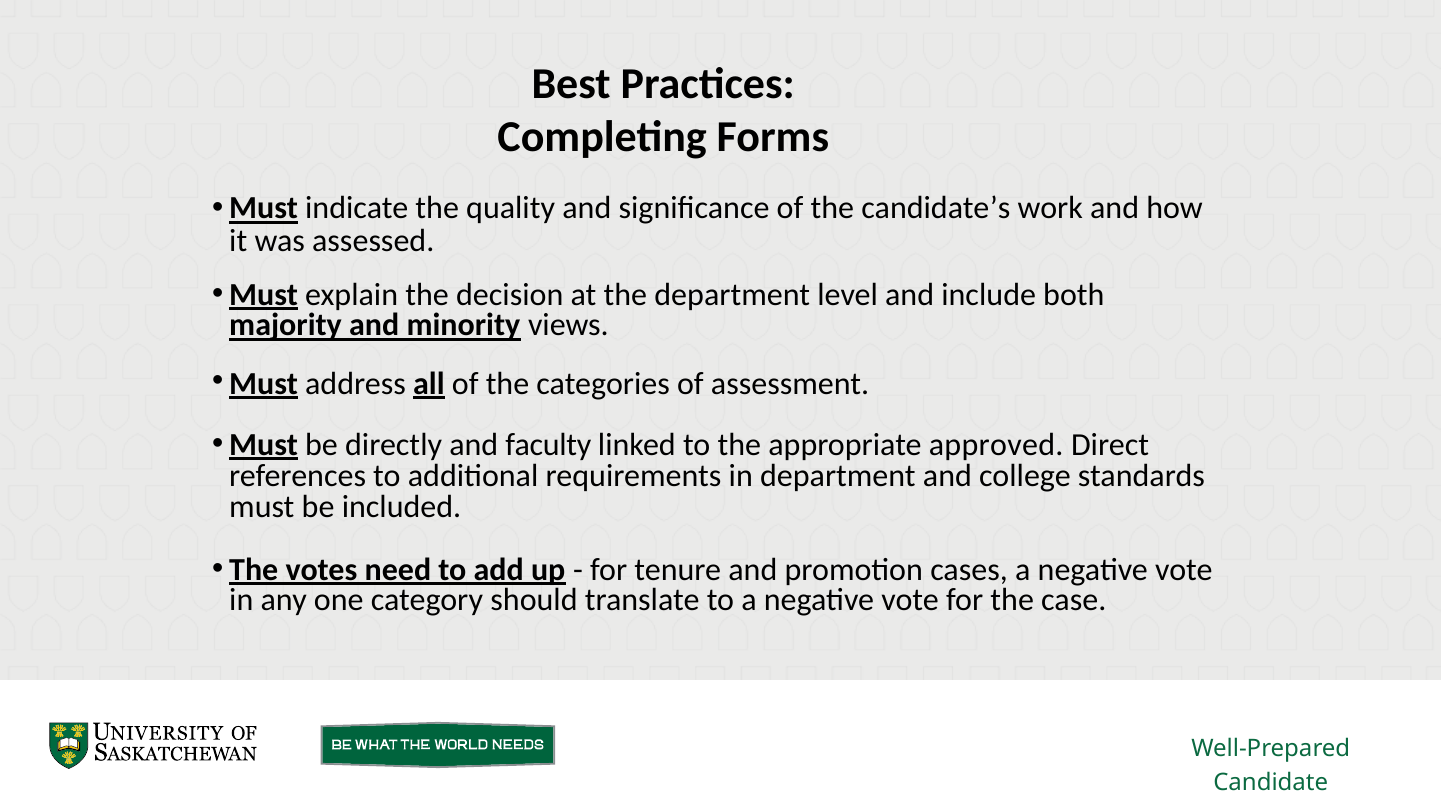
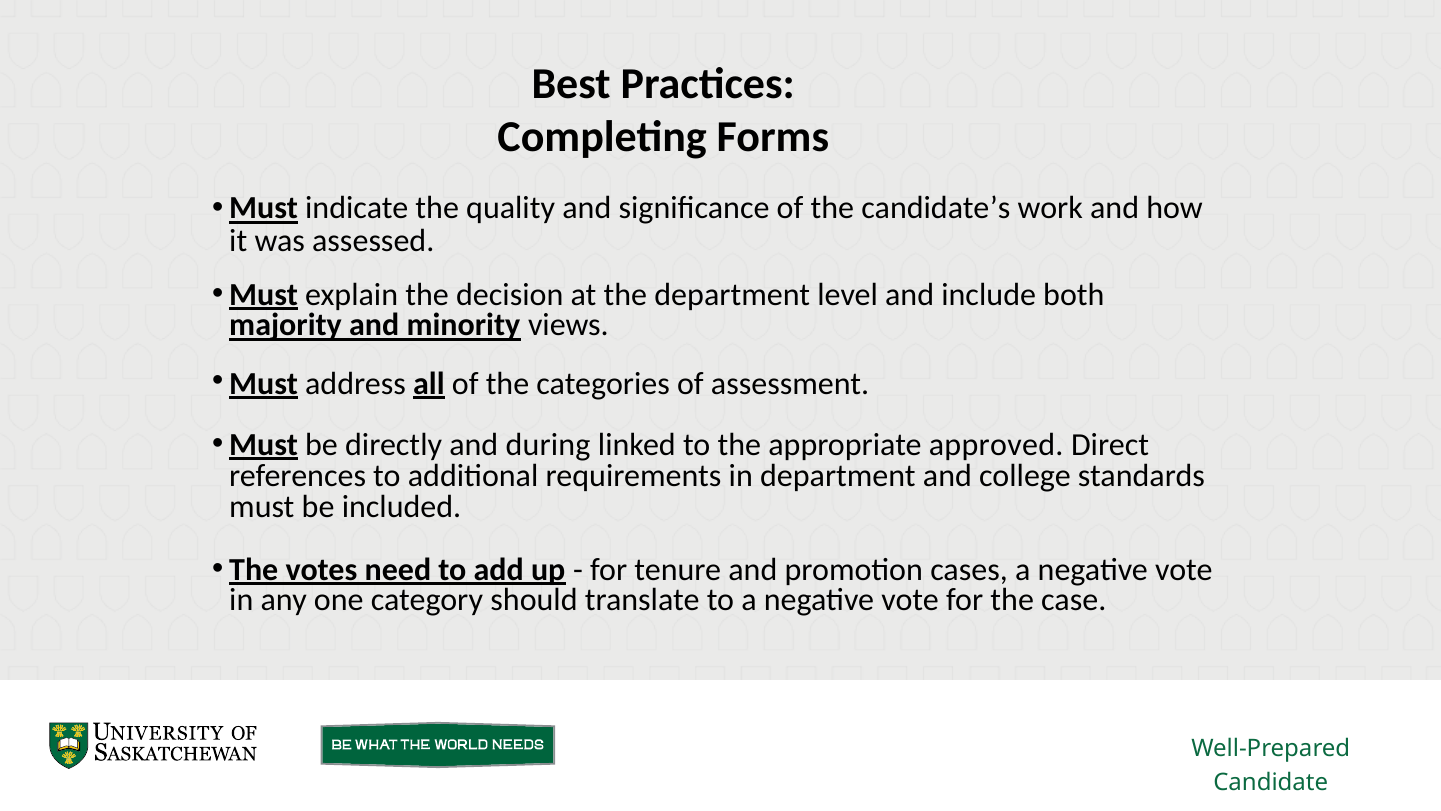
faculty: faculty -> during
